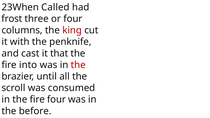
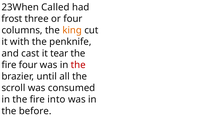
king colour: red -> orange
that: that -> tear
fire into: into -> four
fire four: four -> into
